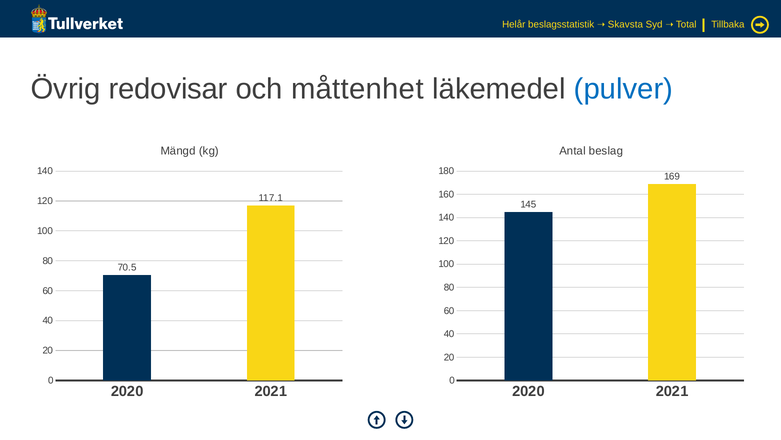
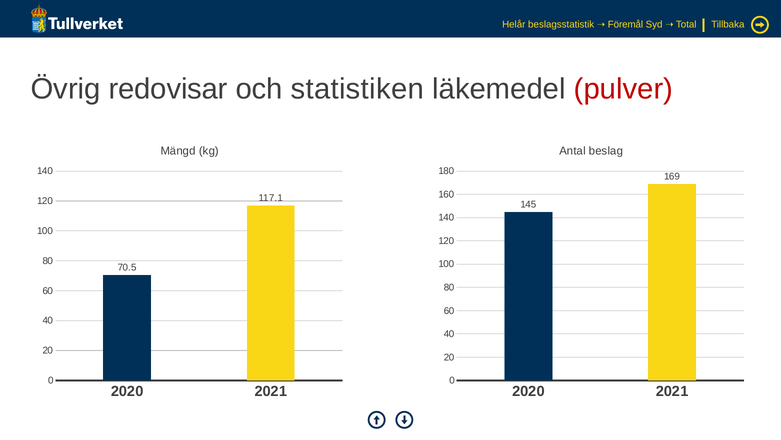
Skavsta: Skavsta -> Föremål
måttenhet: måttenhet -> statistiken
pulver colour: blue -> red
